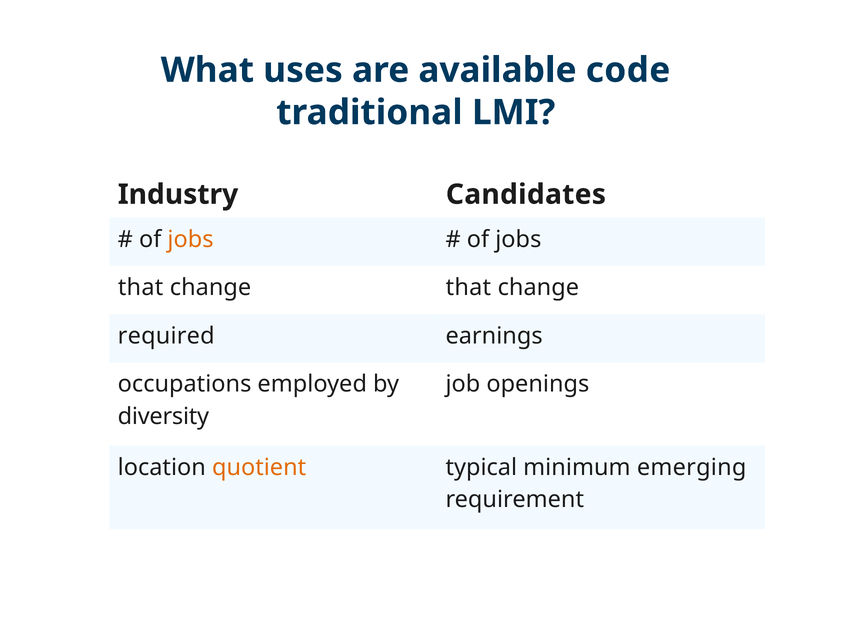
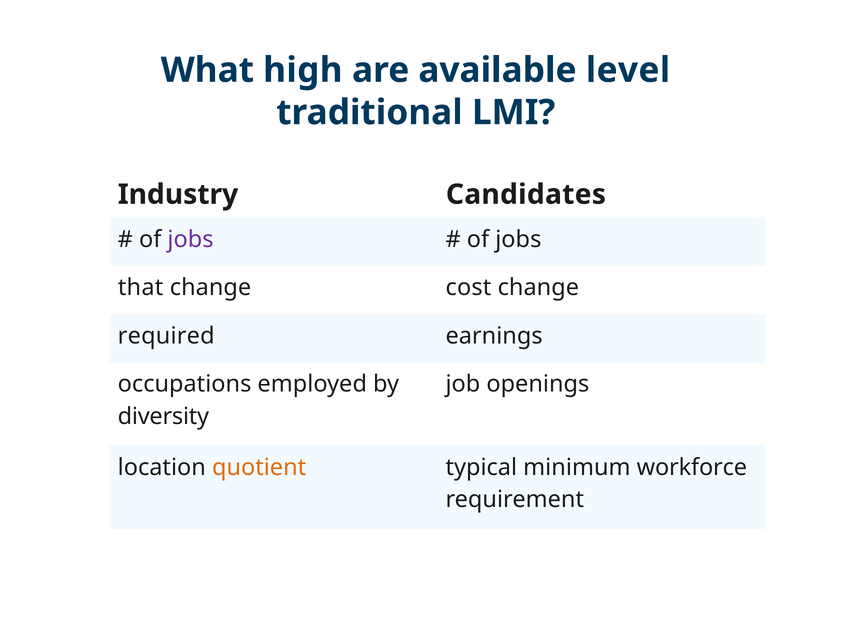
uses: uses -> high
code: code -> level
jobs at (191, 239) colour: orange -> purple
change that: that -> cost
emerging: emerging -> workforce
